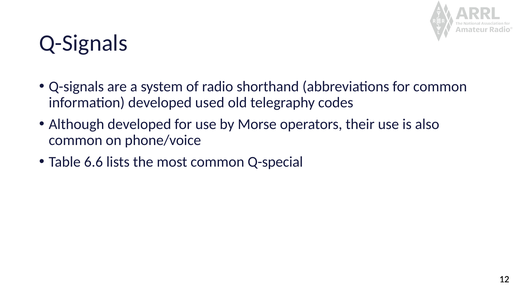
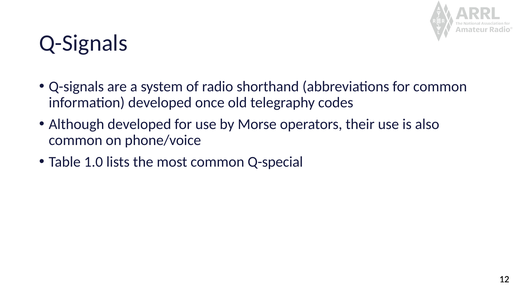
used: used -> once
6.6: 6.6 -> 1.0
